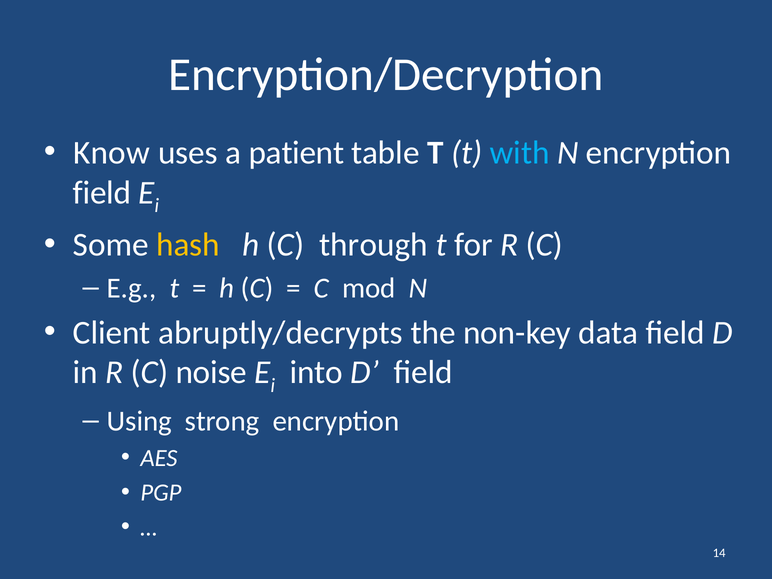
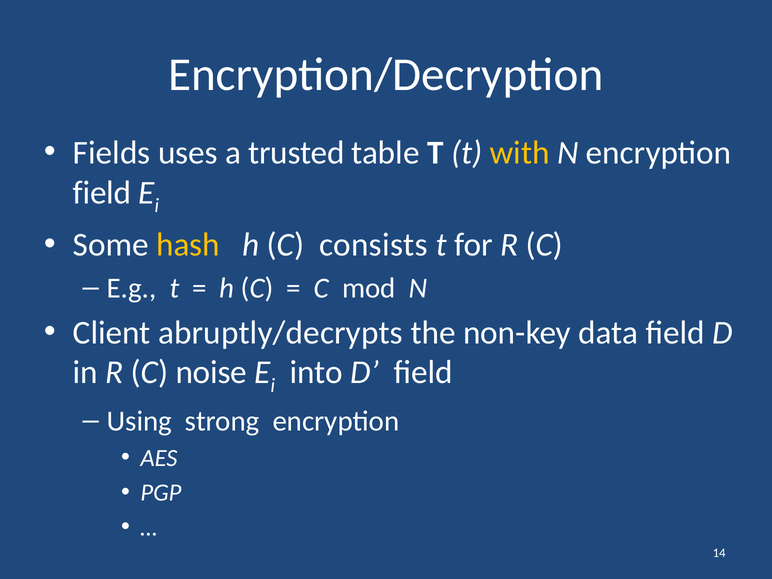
Know: Know -> Fields
patient: patient -> trusted
with colour: light blue -> yellow
through: through -> consists
